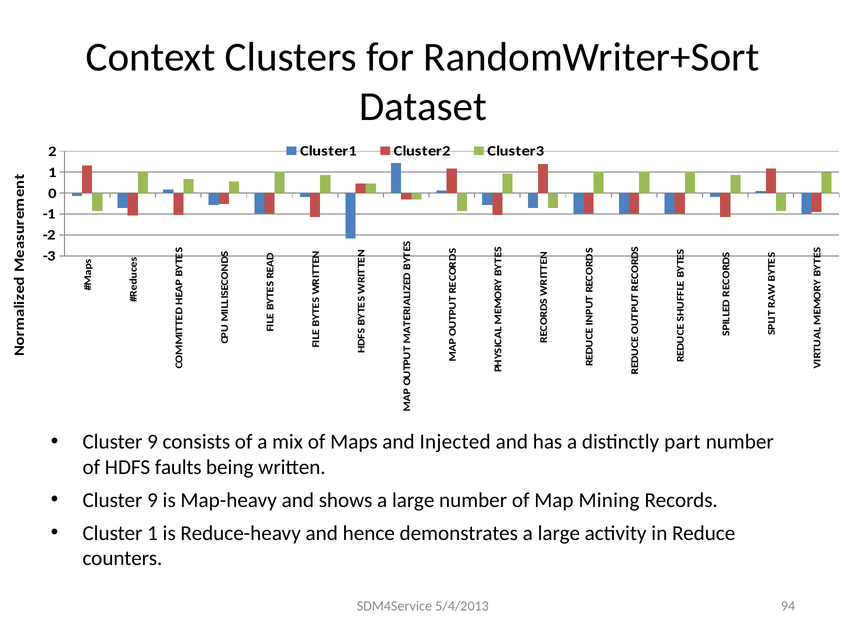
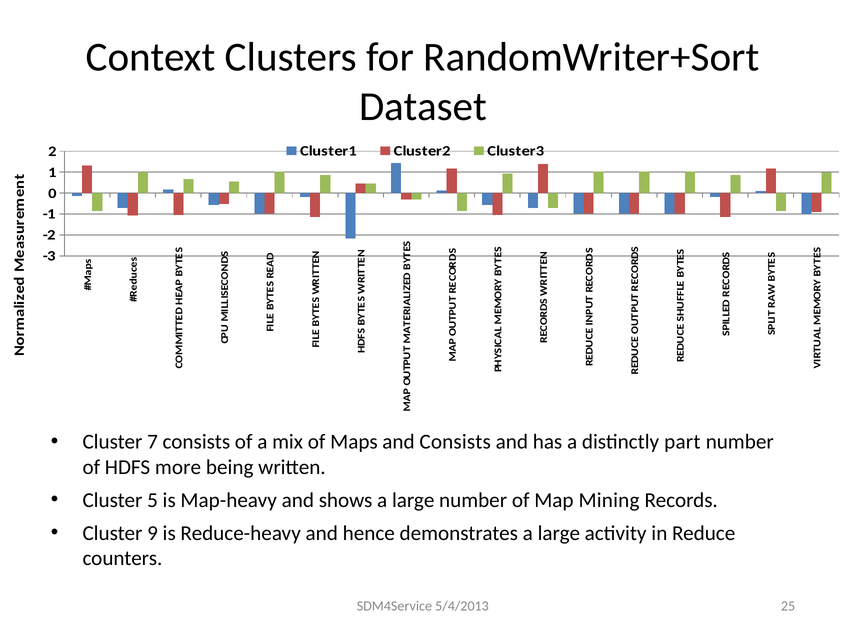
9 at (152, 441): 9 -> 7
and Injected: Injected -> Consists
faults: faults -> more
9 at (152, 500): 9 -> 5
Cluster 1: 1 -> 9
94: 94 -> 25
